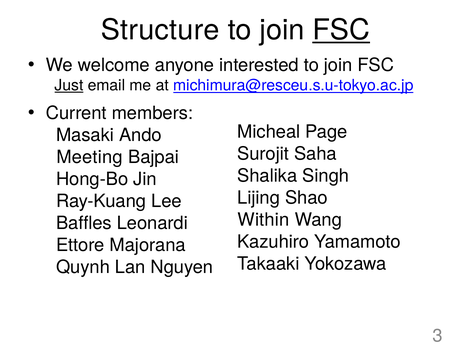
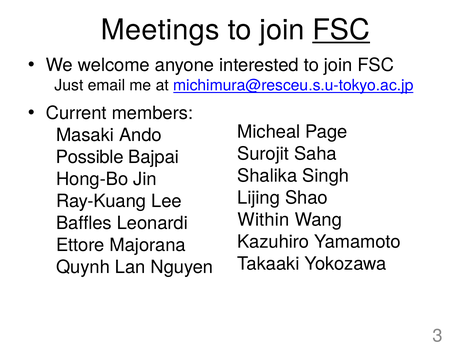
Structure: Structure -> Meetings
Just underline: present -> none
Meeting: Meeting -> Possible
